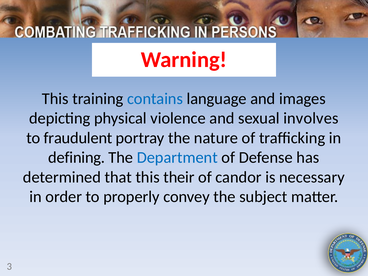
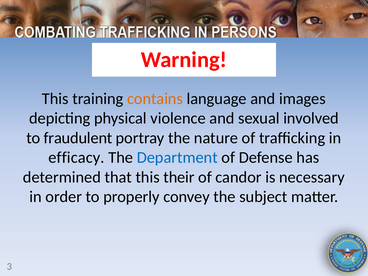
contains colour: blue -> orange
involves: involves -> involved
defining: defining -> efficacy
